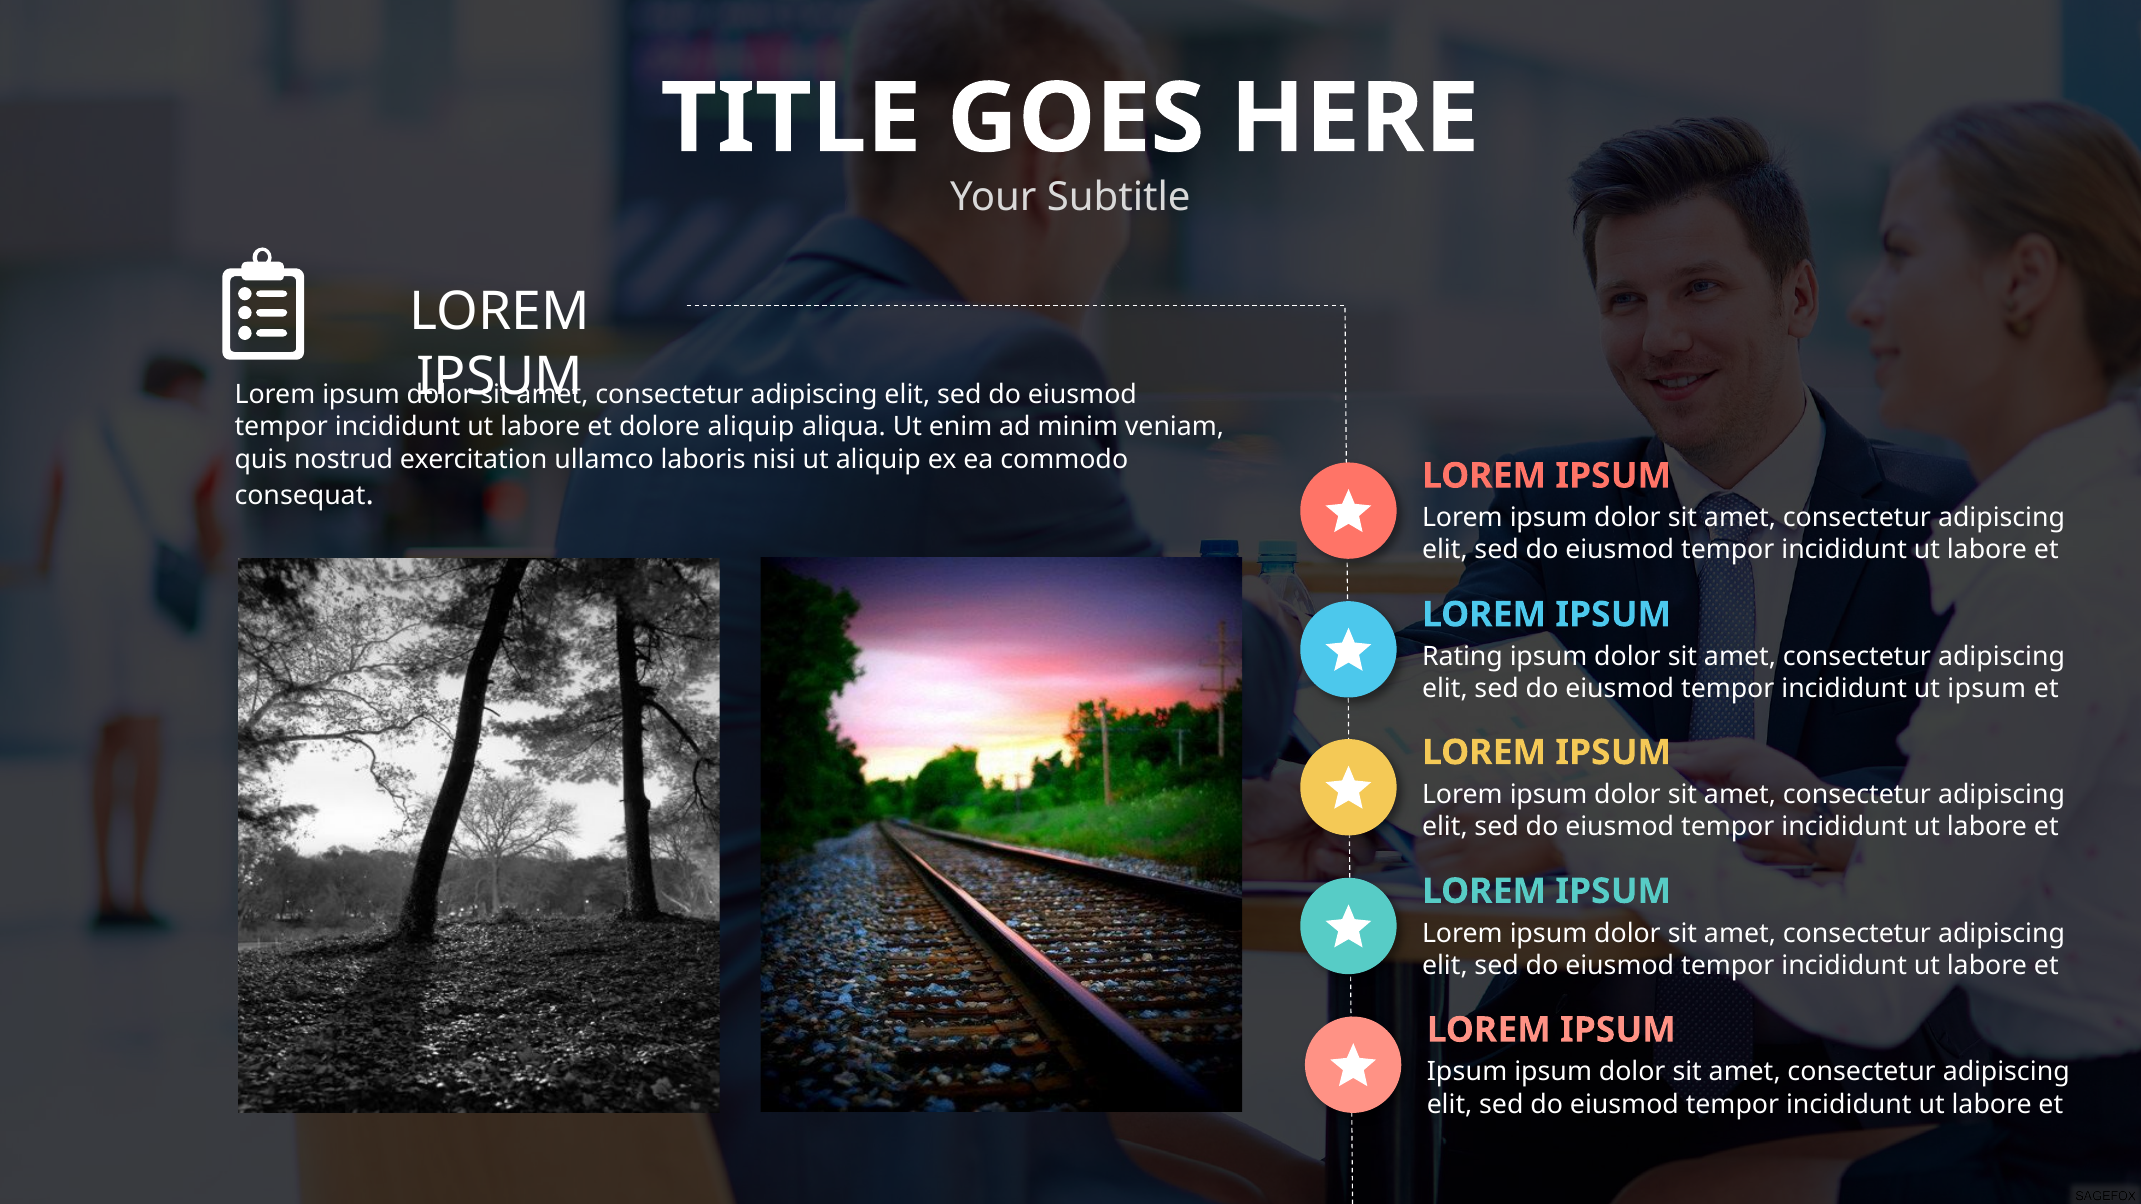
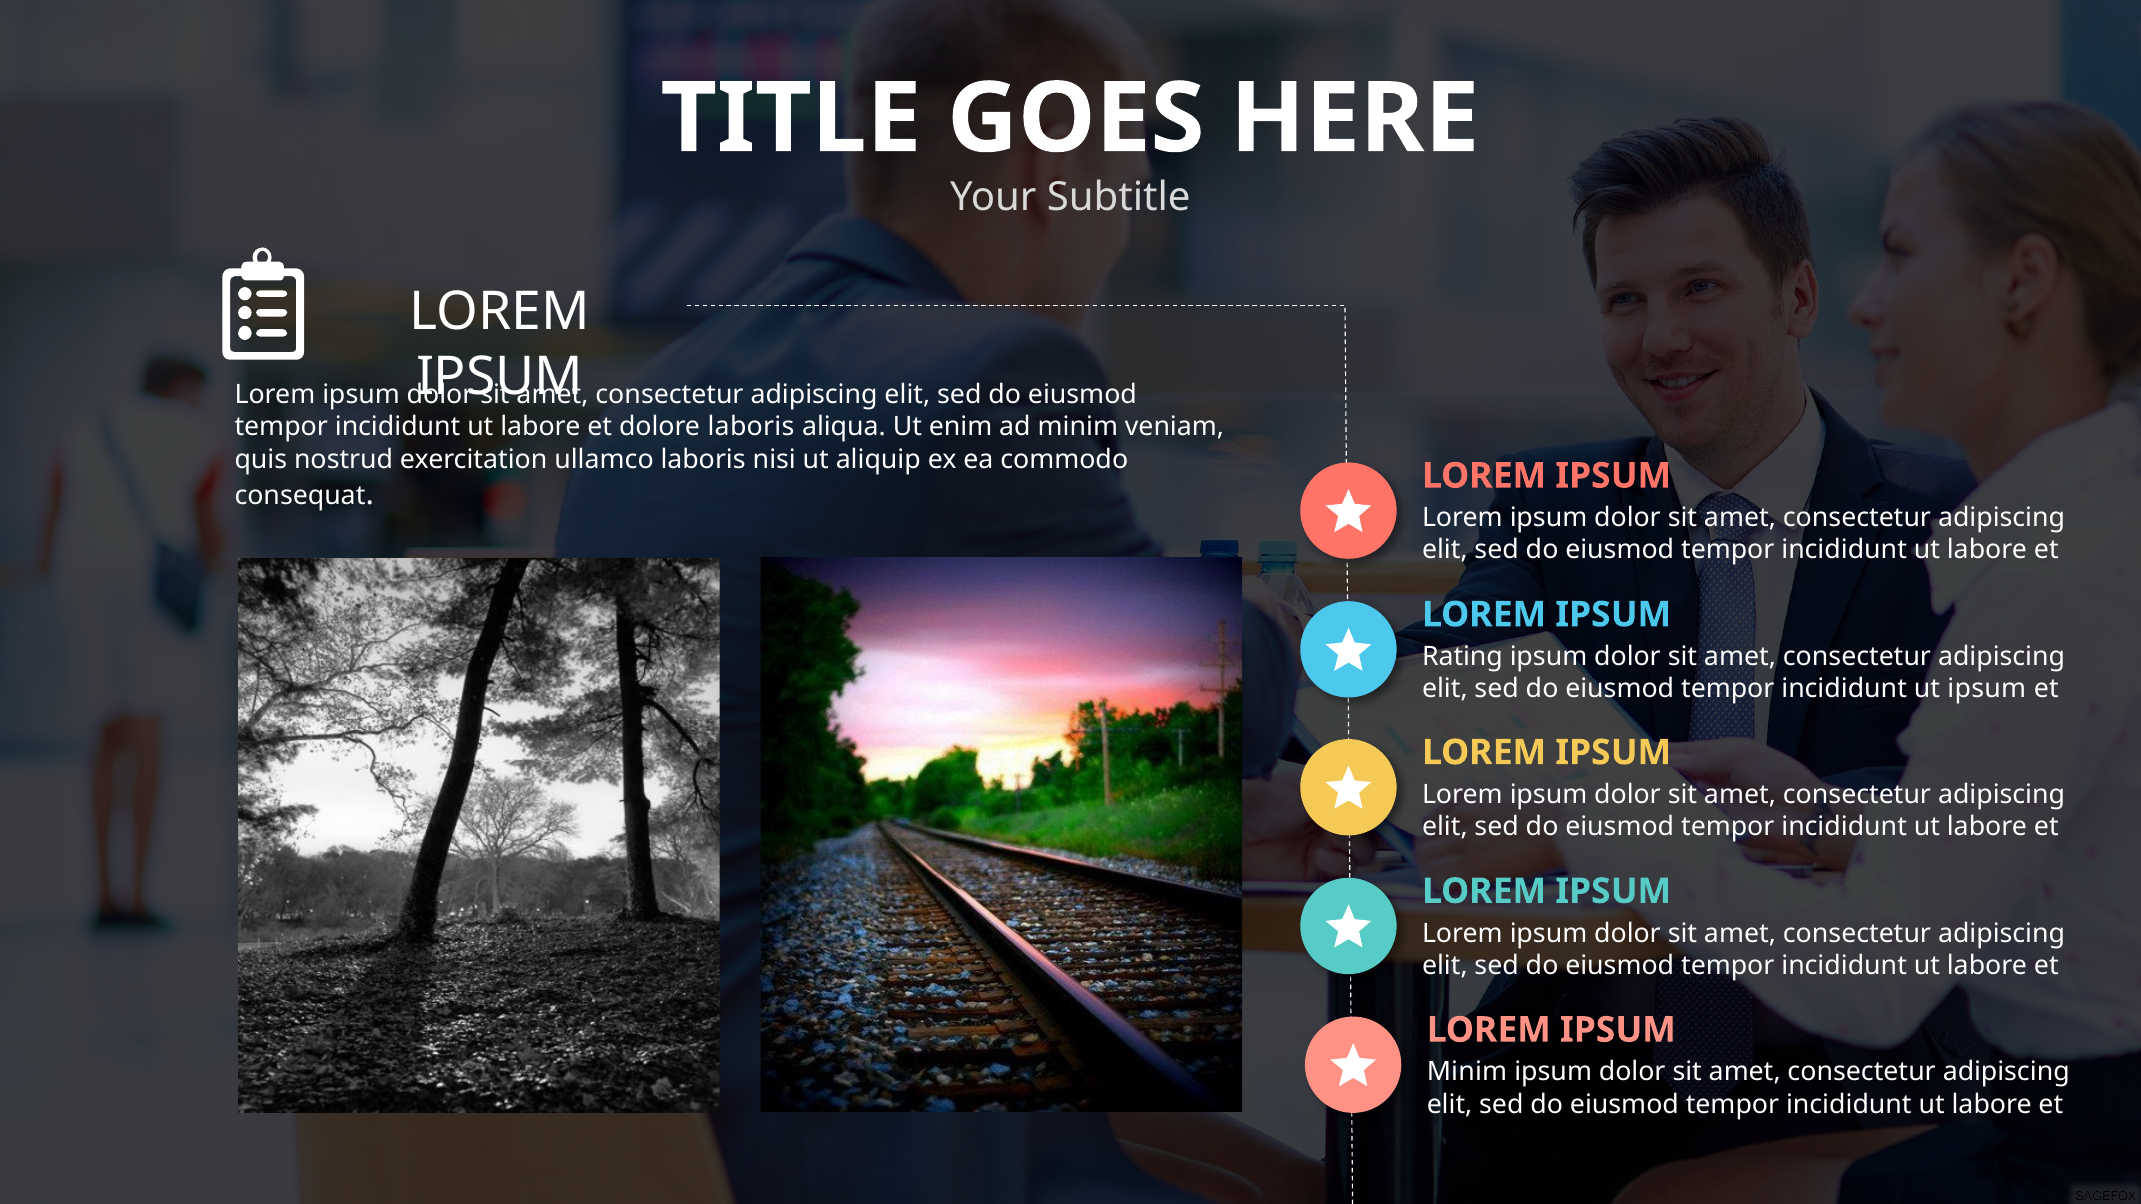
dolore aliquip: aliquip -> laboris
Ipsum at (1467, 1072): Ipsum -> Minim
